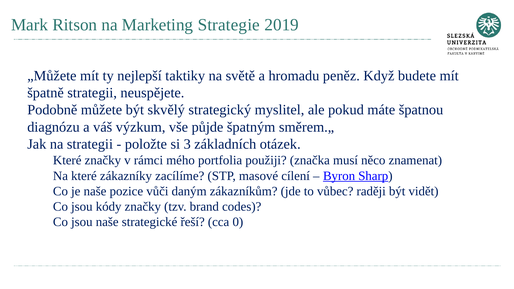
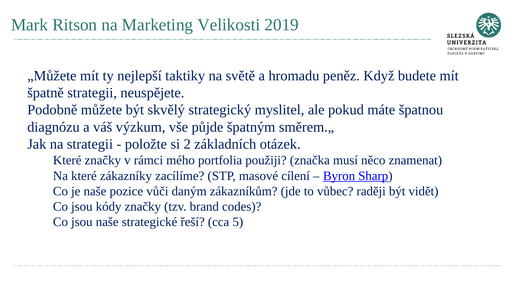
Strategie: Strategie -> Velikosti
3: 3 -> 2
0: 0 -> 5
